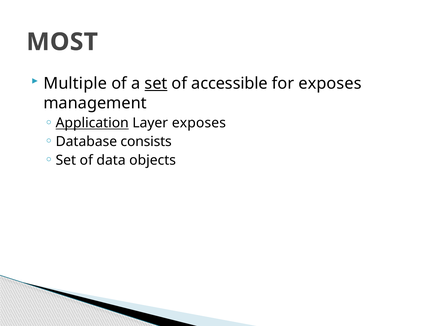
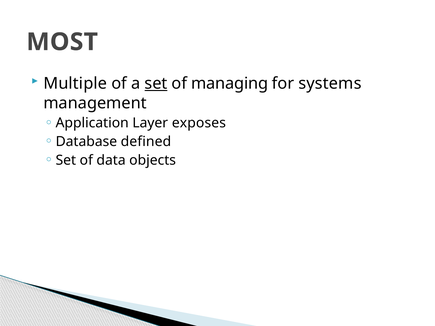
accessible: accessible -> managing
for exposes: exposes -> systems
Application underline: present -> none
consists: consists -> defined
